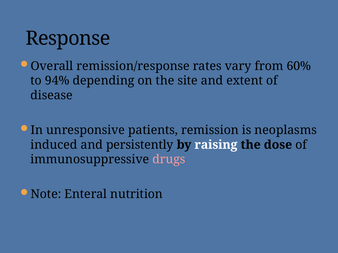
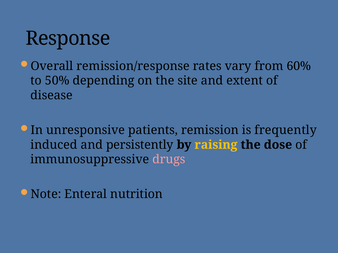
94%: 94% -> 50%
neoplasms: neoplasms -> frequently
raising colour: white -> yellow
